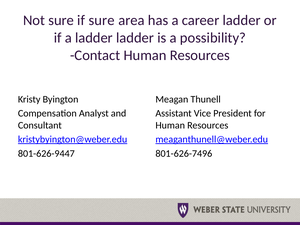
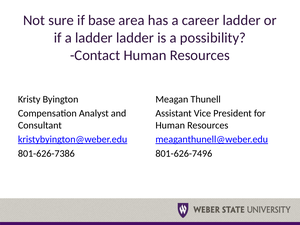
if sure: sure -> base
801-626-9447: 801-626-9447 -> 801-626-7386
